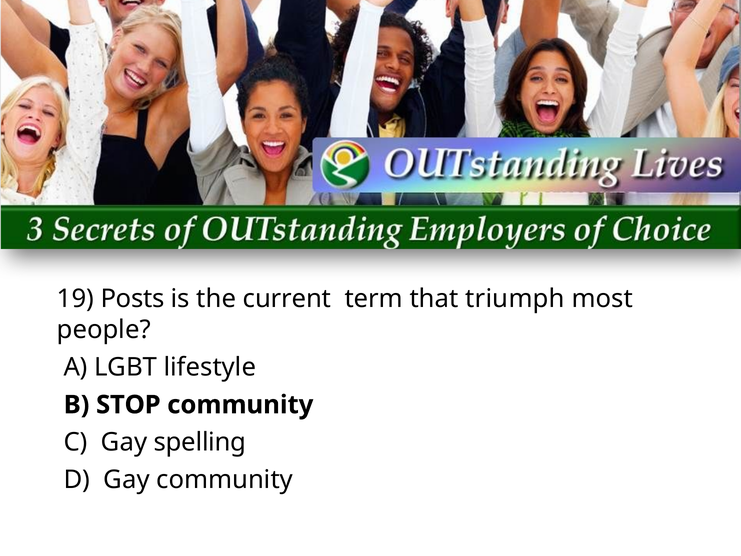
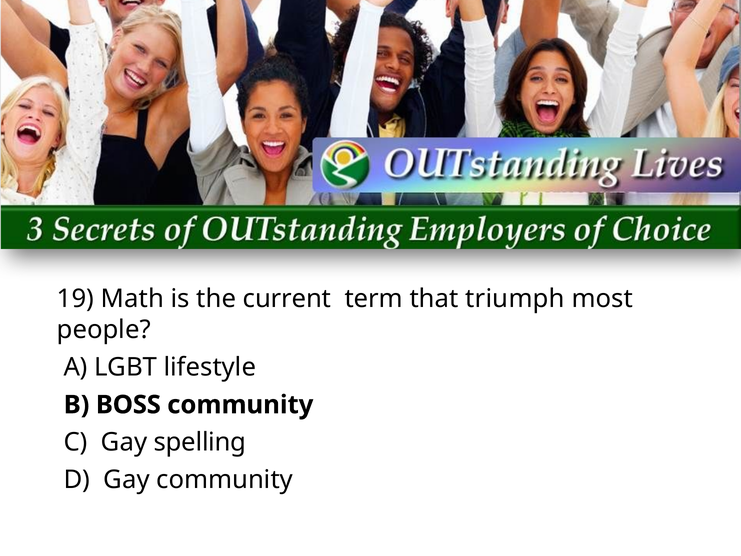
Posts: Posts -> Math
STOP: STOP -> BOSS
